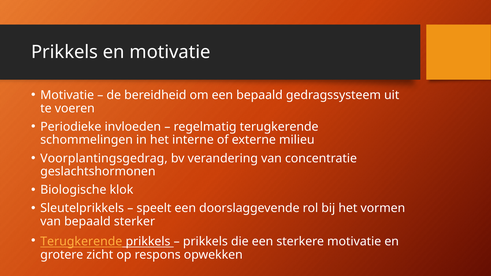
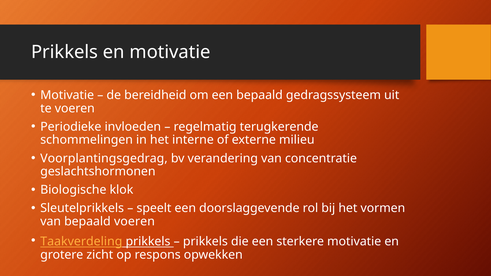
bepaald sterker: sterker -> voeren
Terugkerende at (81, 241): Terugkerende -> Taakverdeling
